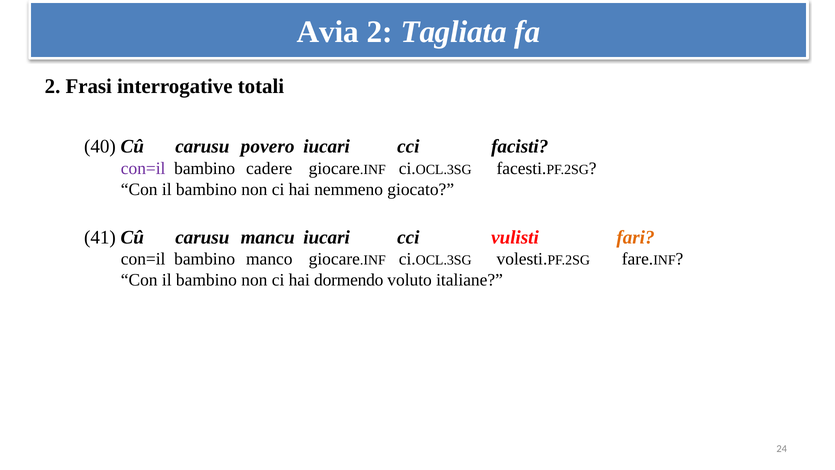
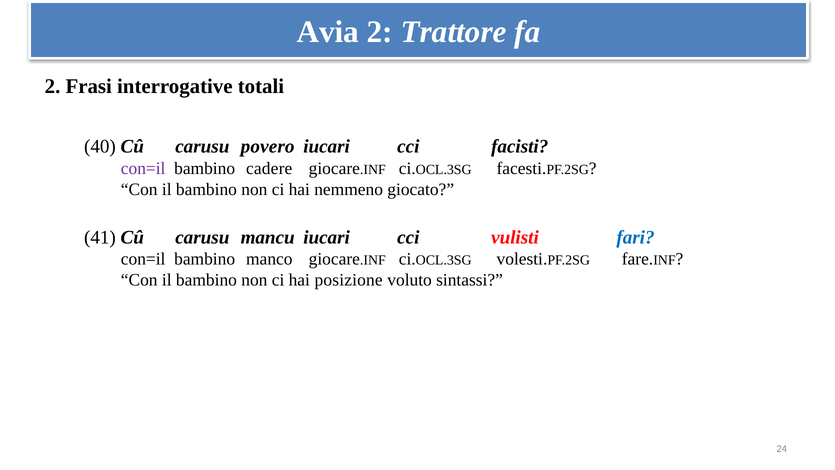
Tagliata: Tagliata -> Trattore
fari colour: orange -> blue
dormendo: dormendo -> posizione
italiane: italiane -> sintassi
